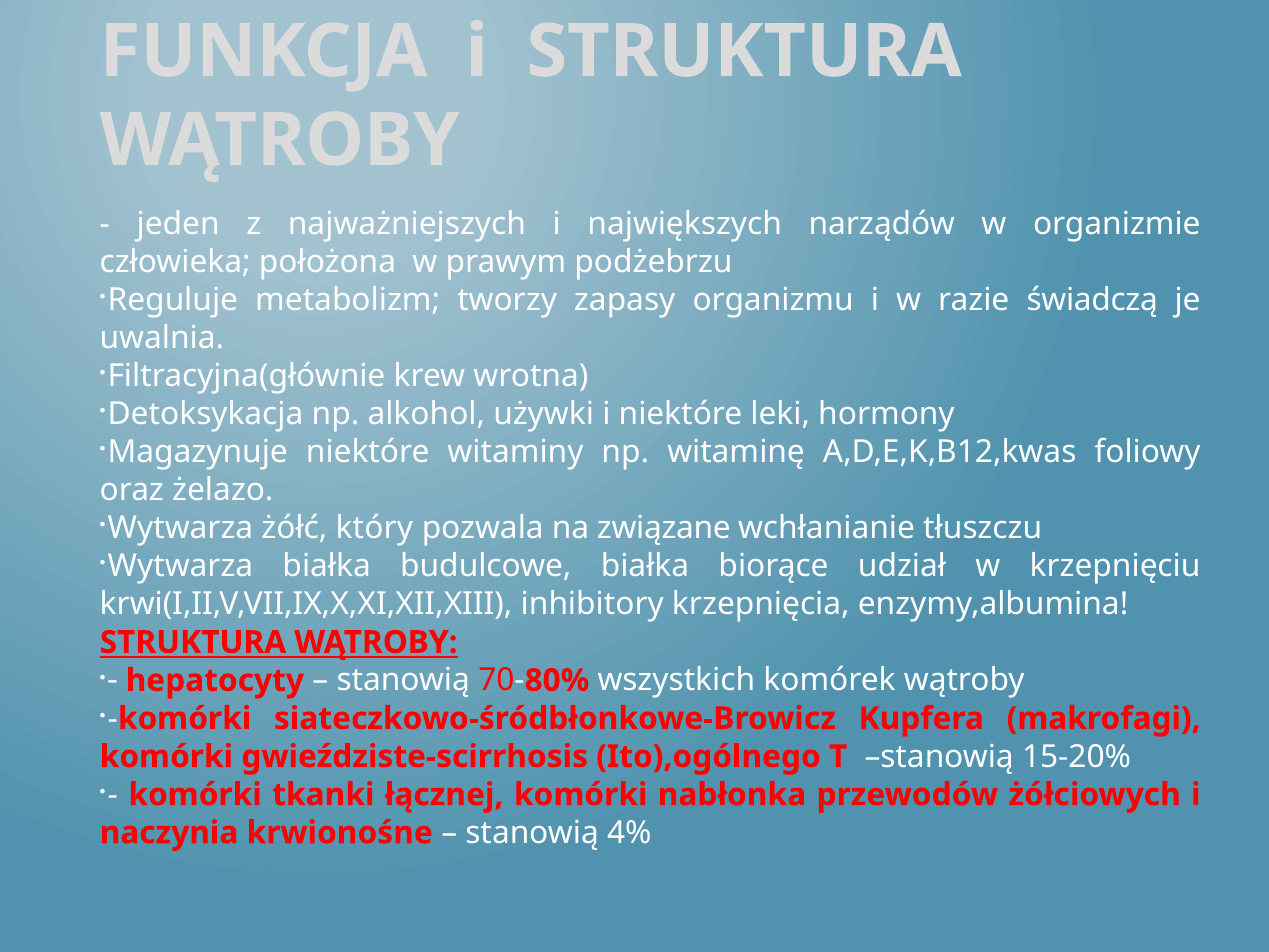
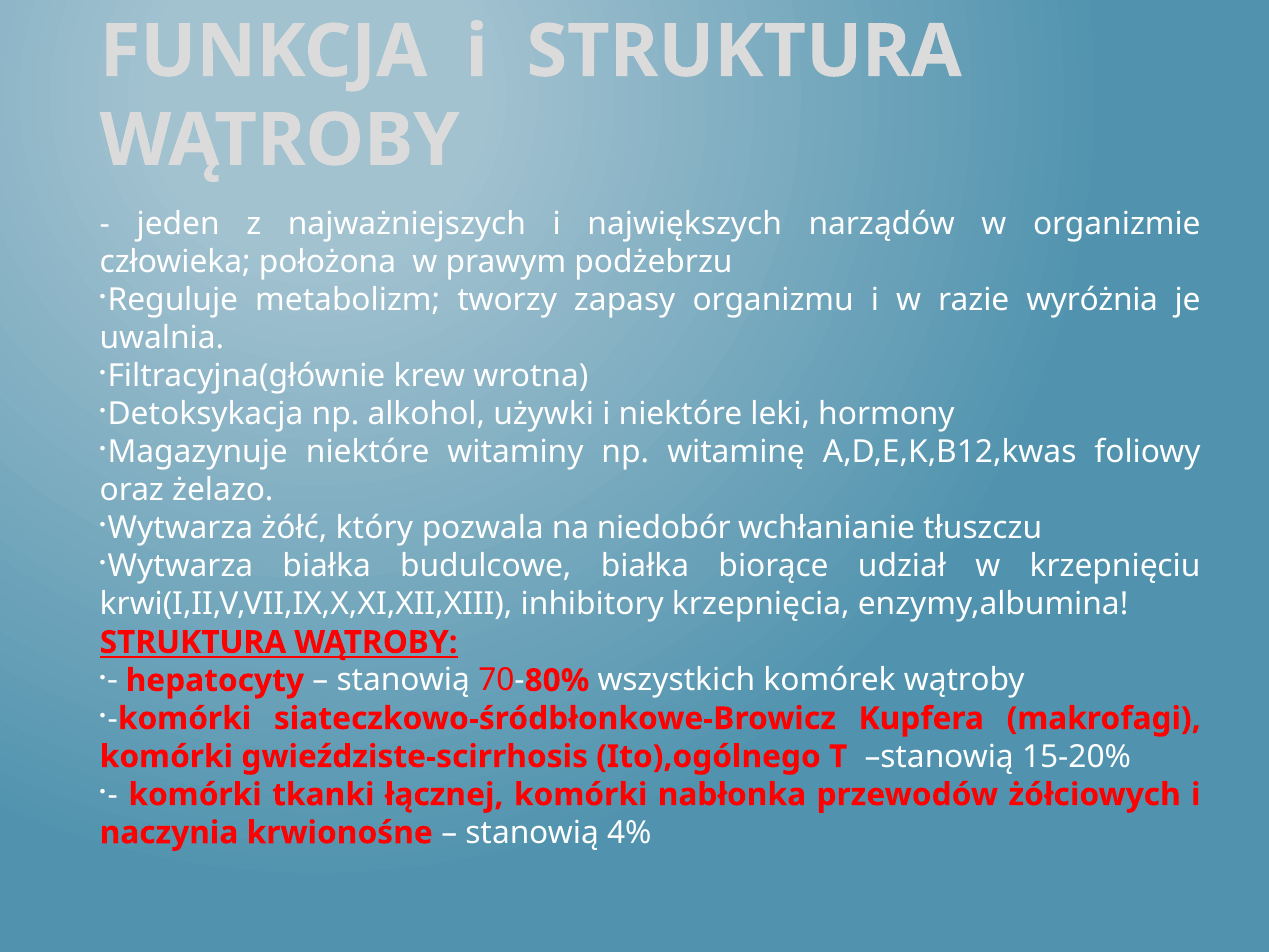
świadczą: świadczą -> wyróżnia
związane: związane -> niedobór
